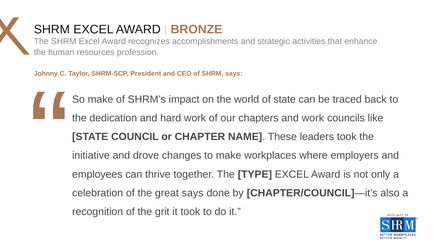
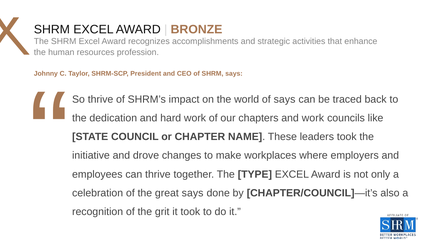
So make: make -> thrive
of state: state -> says
